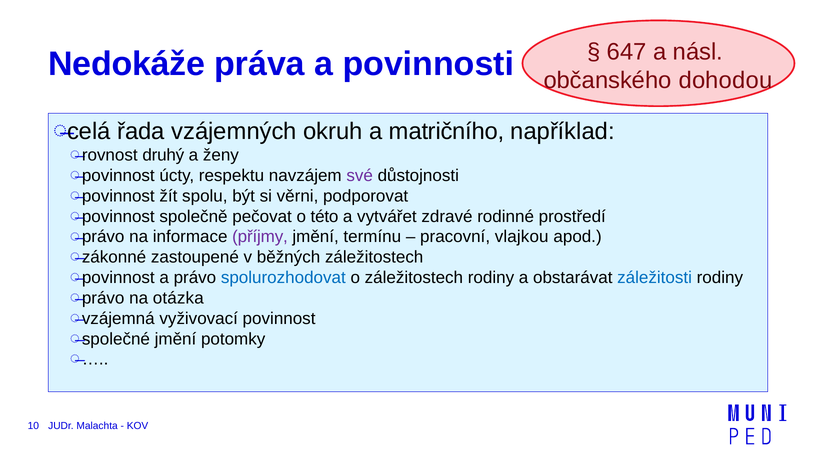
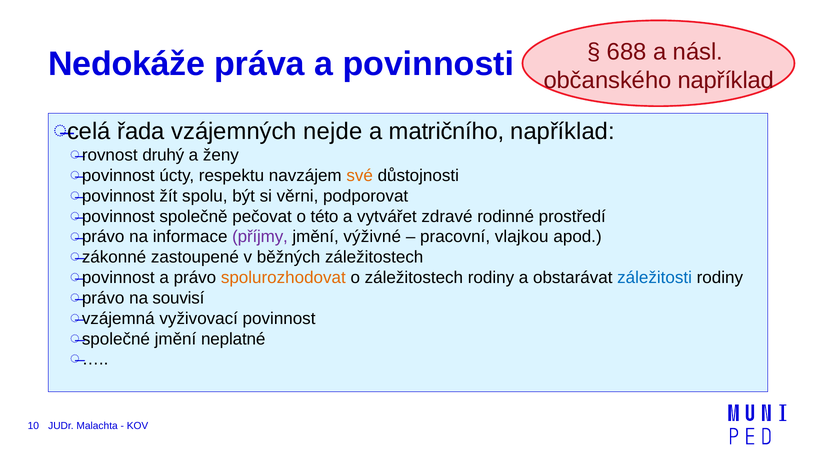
647: 647 -> 688
občanského dohodou: dohodou -> například
okruh: okruh -> nejde
své colour: purple -> orange
termínu: termínu -> výživné
spolurozhodovat colour: blue -> orange
otázka: otázka -> souvisí
potomky: potomky -> neplatné
